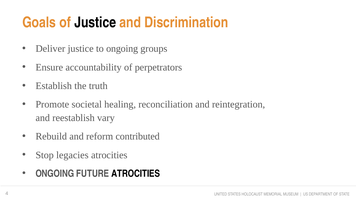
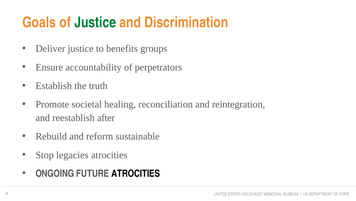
Justice at (95, 22) colour: black -> green
to ongoing: ongoing -> benefits
vary: vary -> after
contributed: contributed -> sustainable
